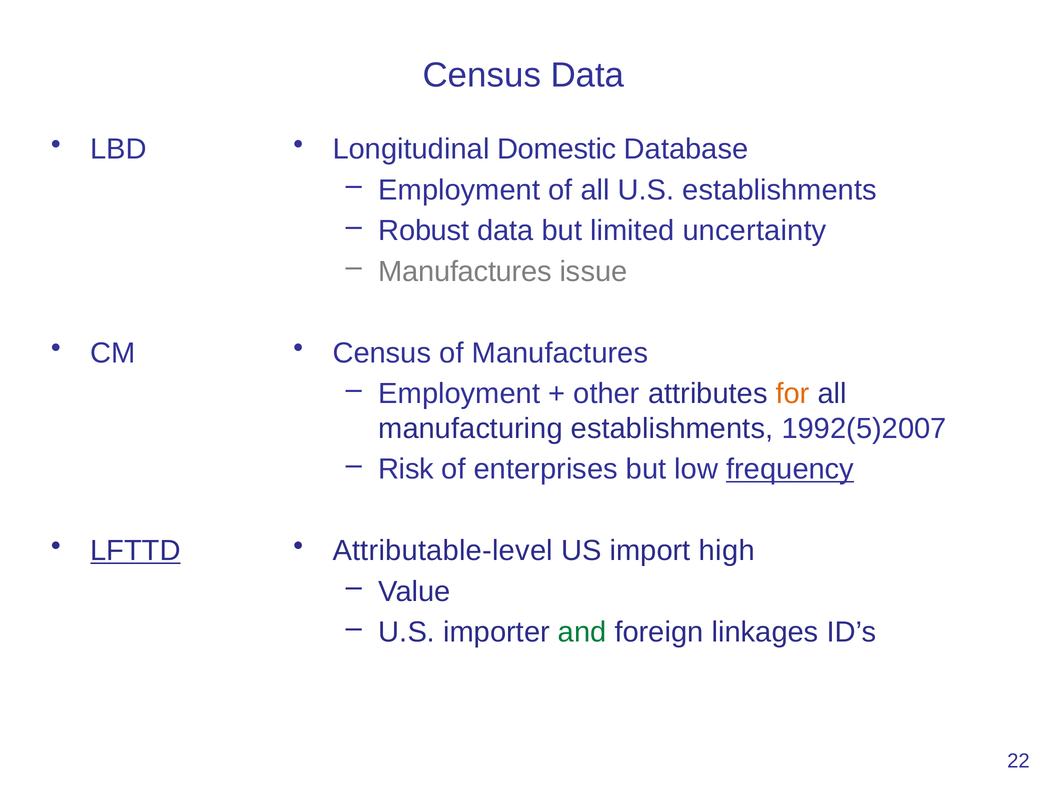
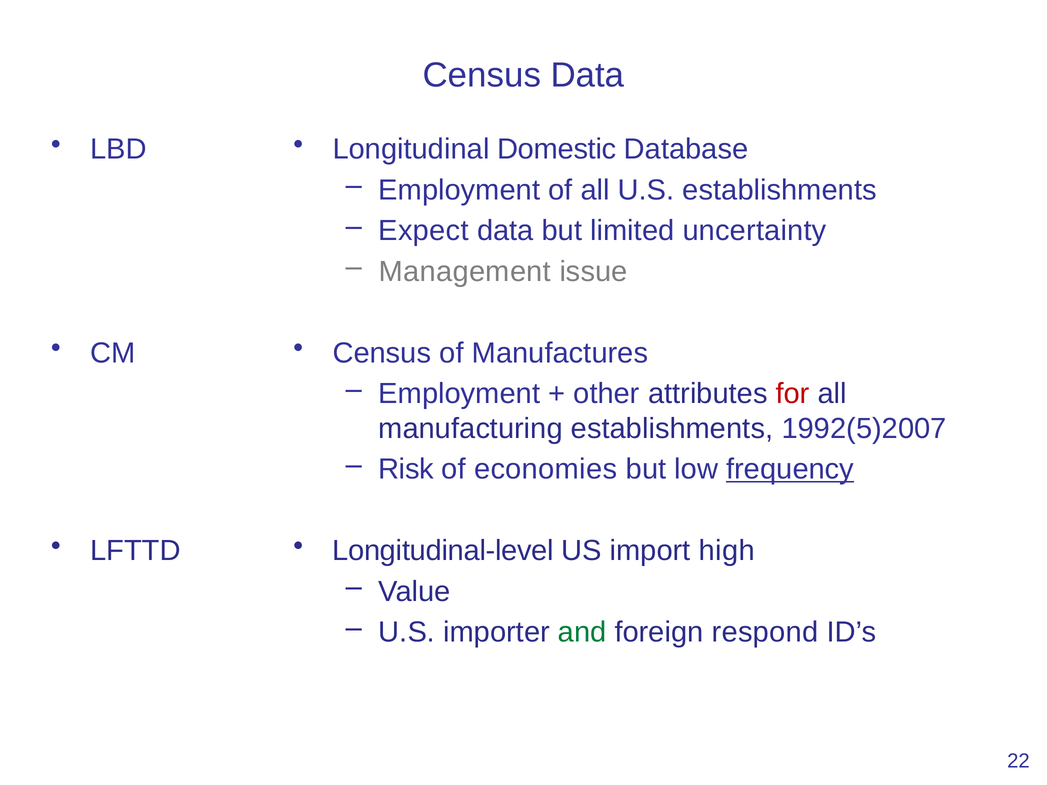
Robust: Robust -> Expect
Manufactures at (465, 272): Manufactures -> Management
for colour: orange -> red
enterprises: enterprises -> economies
LFTTD underline: present -> none
Attributable-level: Attributable-level -> Longitudinal-level
linkages: linkages -> respond
